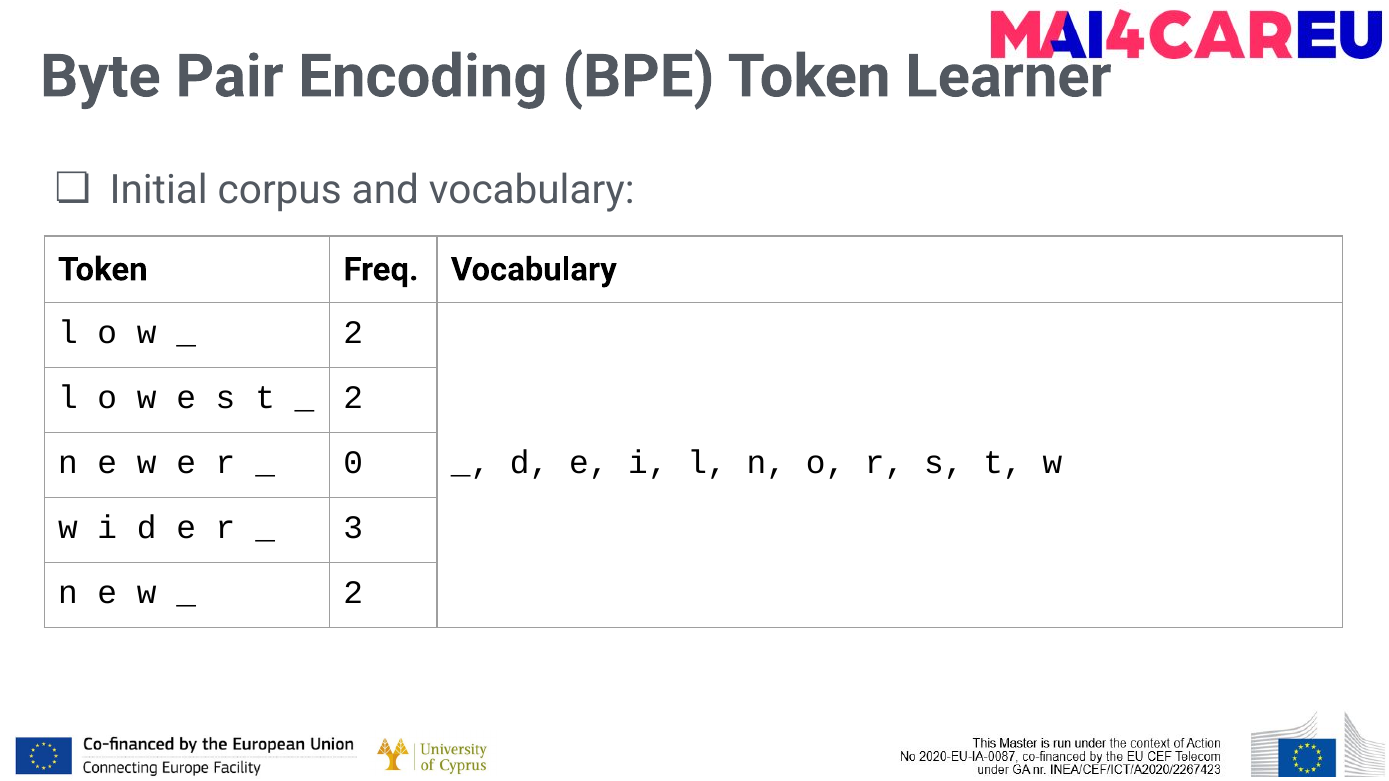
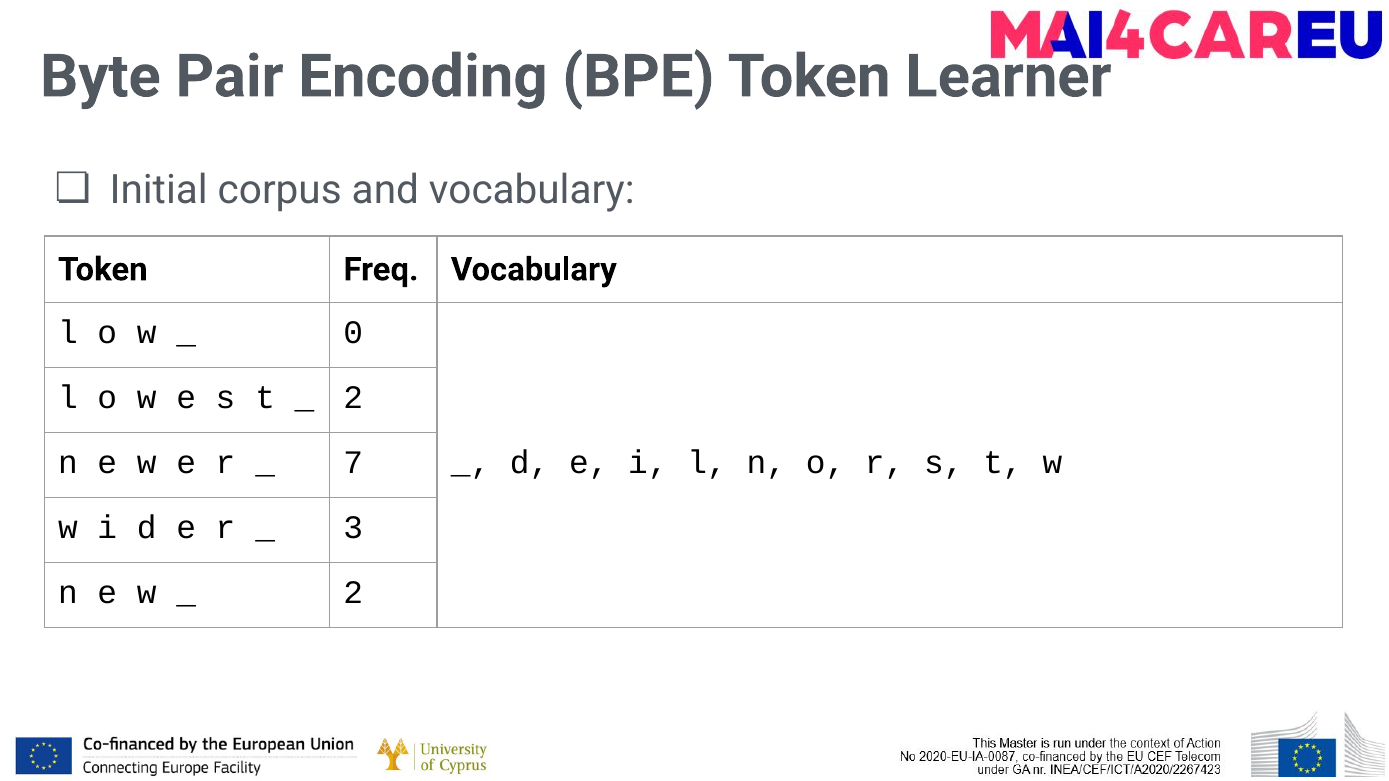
2 at (353, 333): 2 -> 0
0: 0 -> 7
